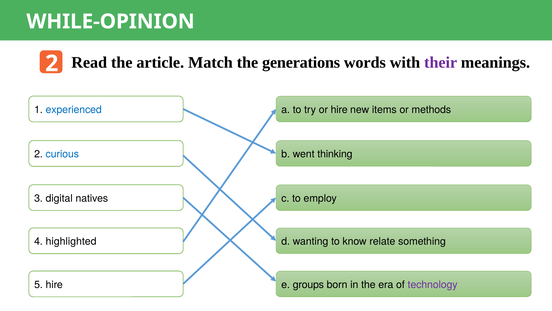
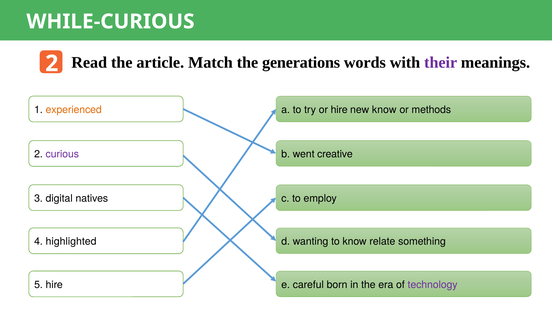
WHILE-OPINION: WHILE-OPINION -> WHILE-CURIOUS
experienced colour: blue -> orange
new items: items -> know
curious colour: blue -> purple
thinking: thinking -> creative
groups: groups -> careful
